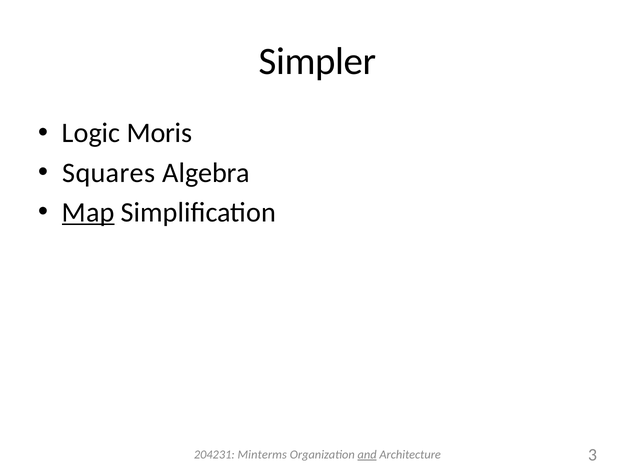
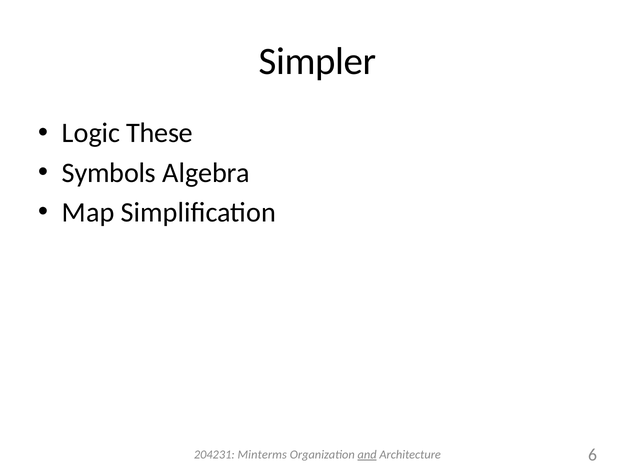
Moris: Moris -> These
Squares: Squares -> Symbols
Map underline: present -> none
3: 3 -> 6
